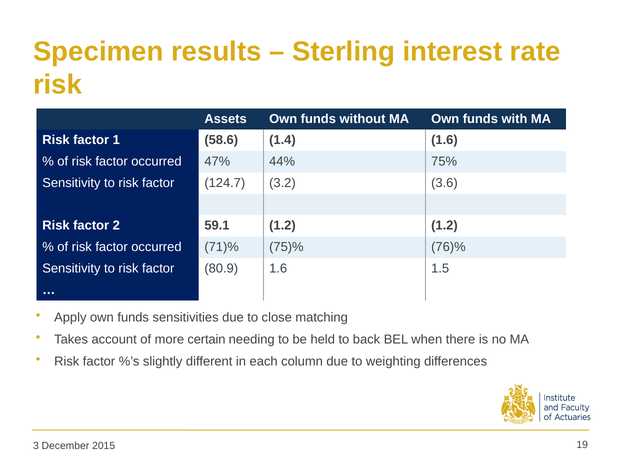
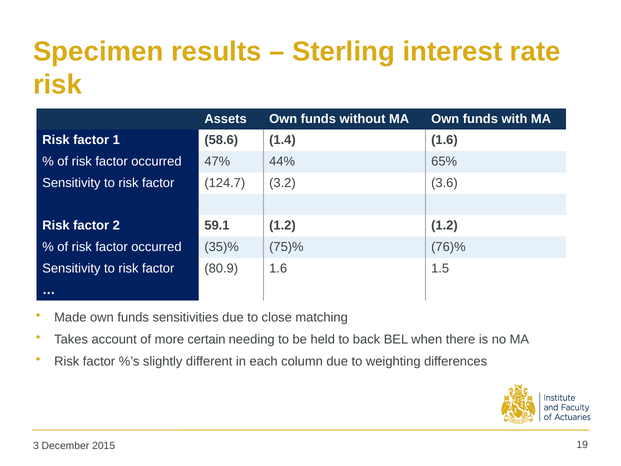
75%: 75% -> 65%
71)%: 71)% -> 35)%
Apply: Apply -> Made
